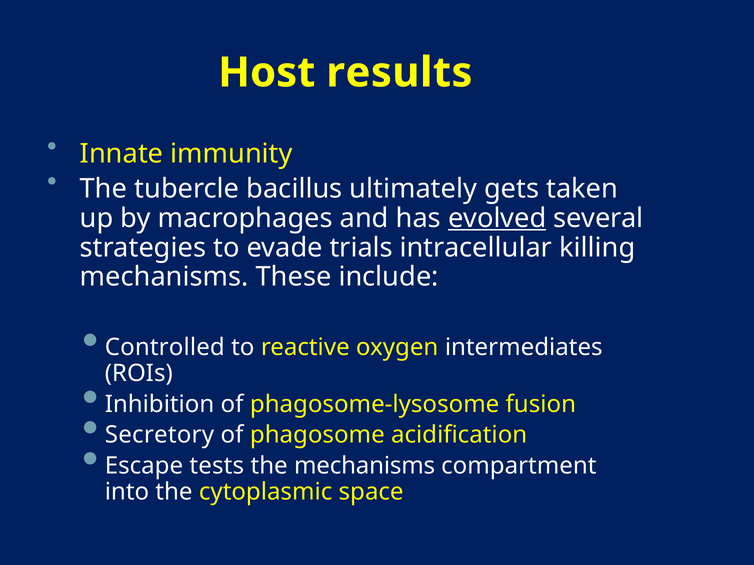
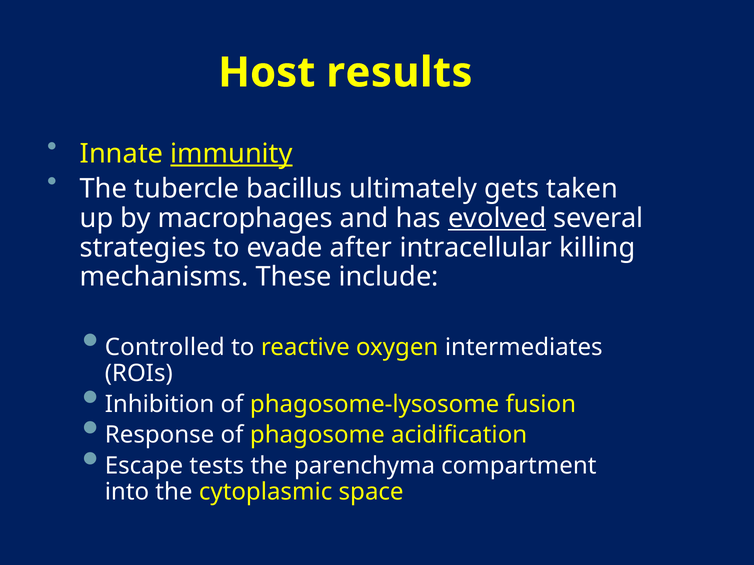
immunity underline: none -> present
trials: trials -> after
Secretory: Secretory -> Response
the mechanisms: mechanisms -> parenchyma
